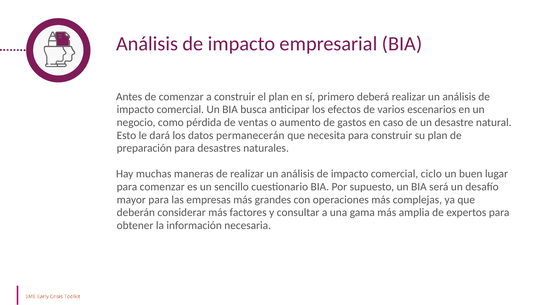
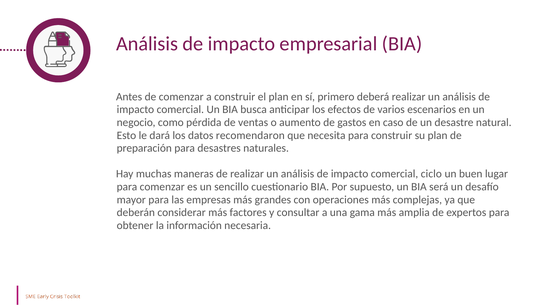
permanecerán: permanecerán -> recomendaron
